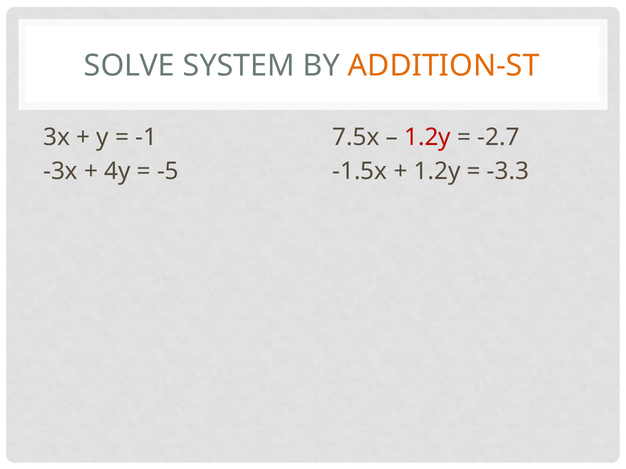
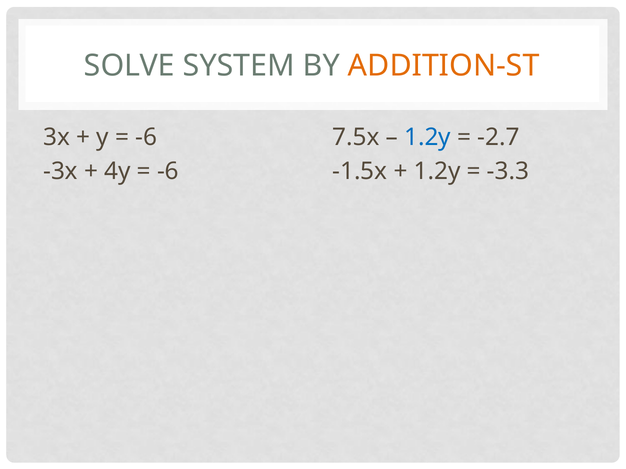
-1 at (146, 137): -1 -> -6
1.2y at (428, 137) colour: red -> blue
-5 at (168, 171): -5 -> -6
